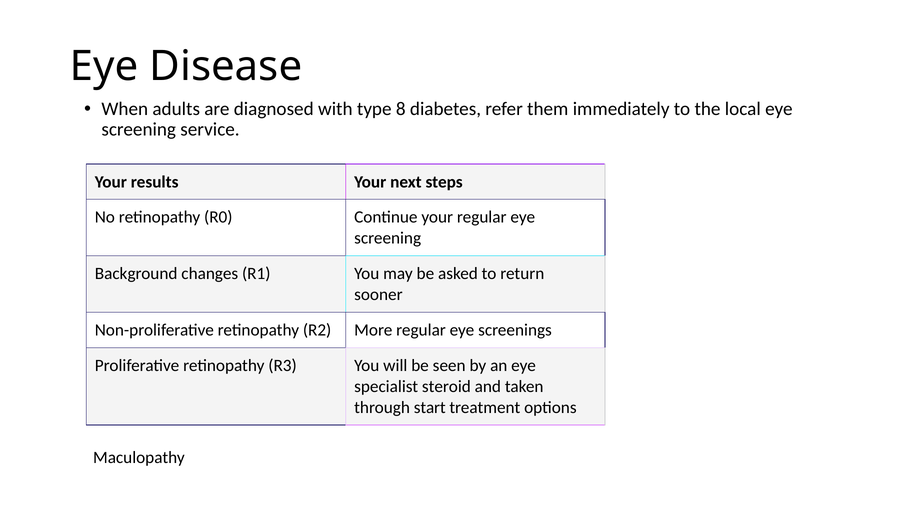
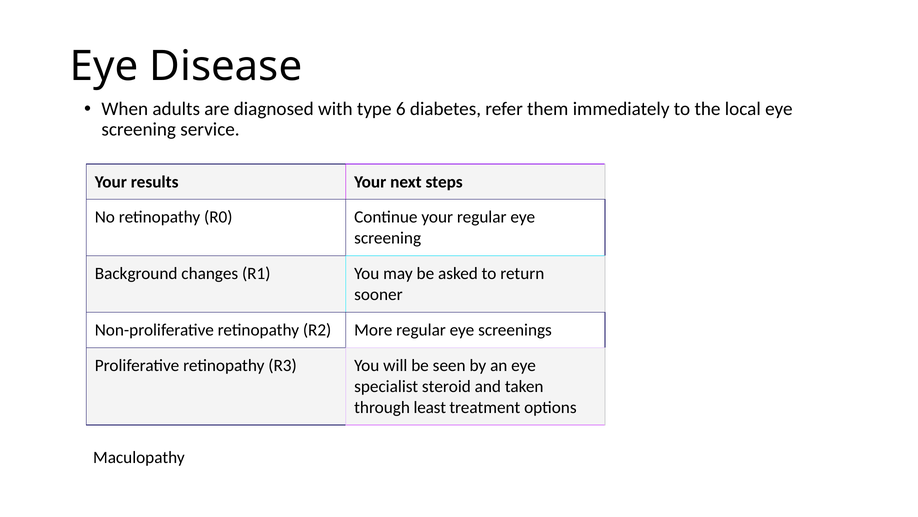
8: 8 -> 6
start: start -> least
